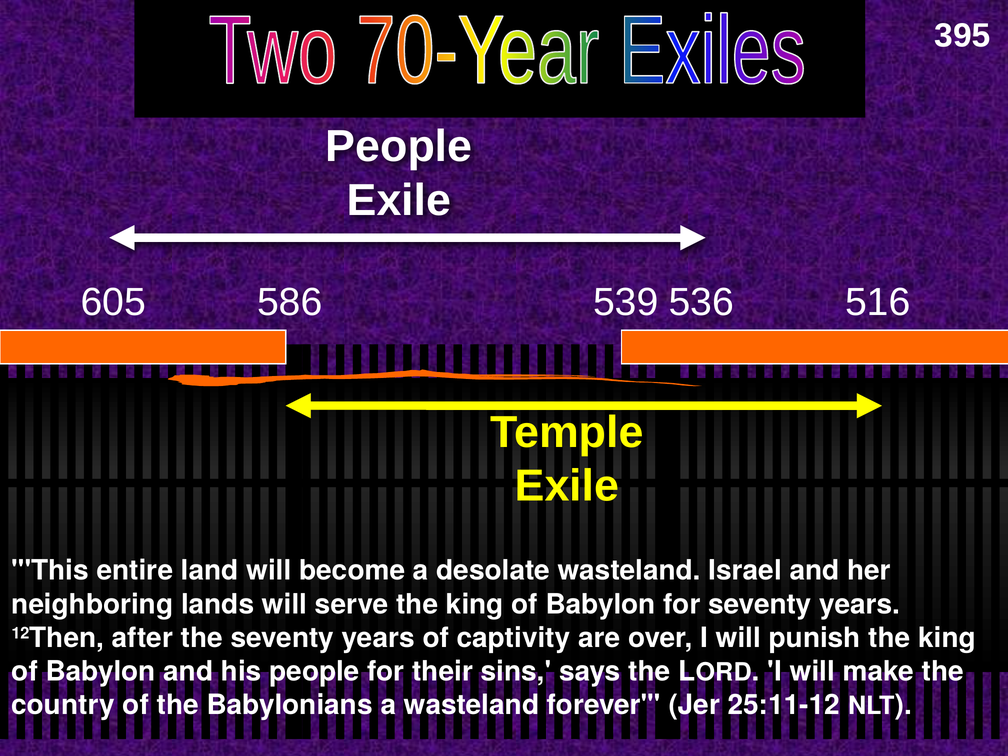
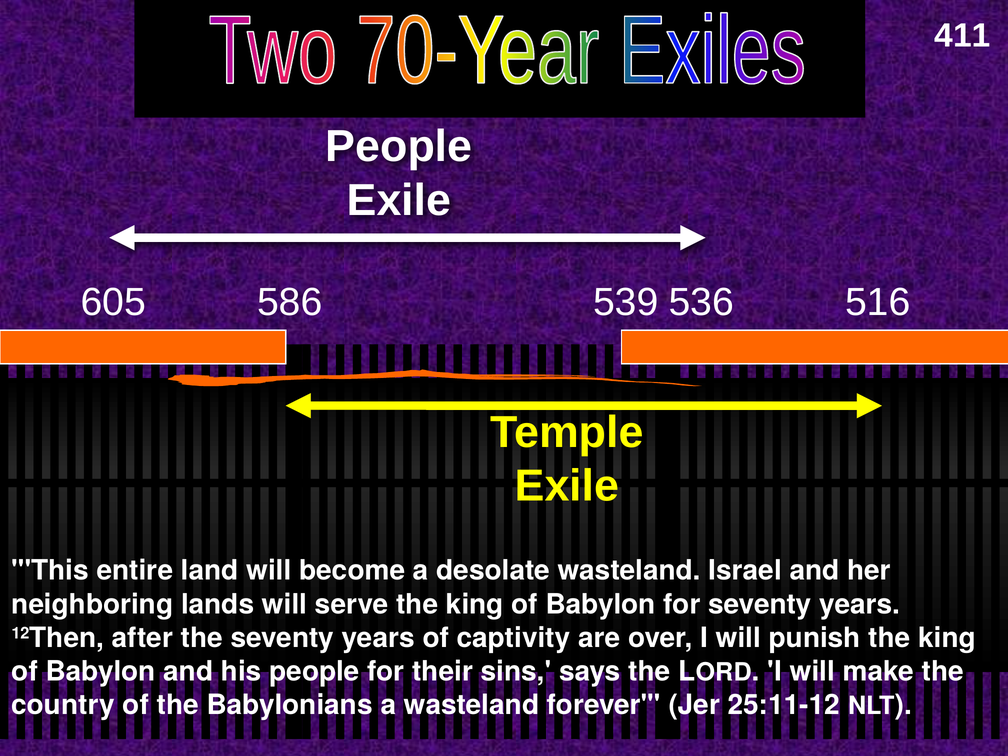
395: 395 -> 411
